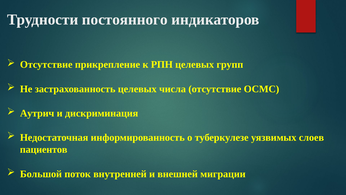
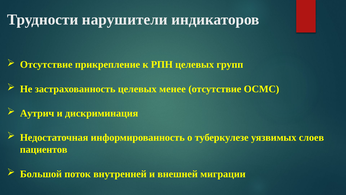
постоянного: постоянного -> нарушители
числа: числа -> менее
